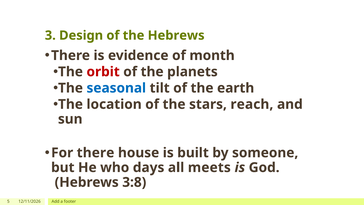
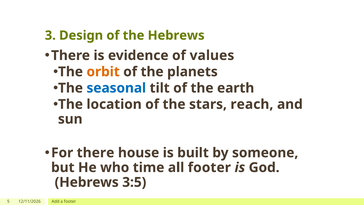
month: month -> values
orbit colour: red -> orange
days: days -> time
all meets: meets -> footer
3:8: 3:8 -> 3:5
